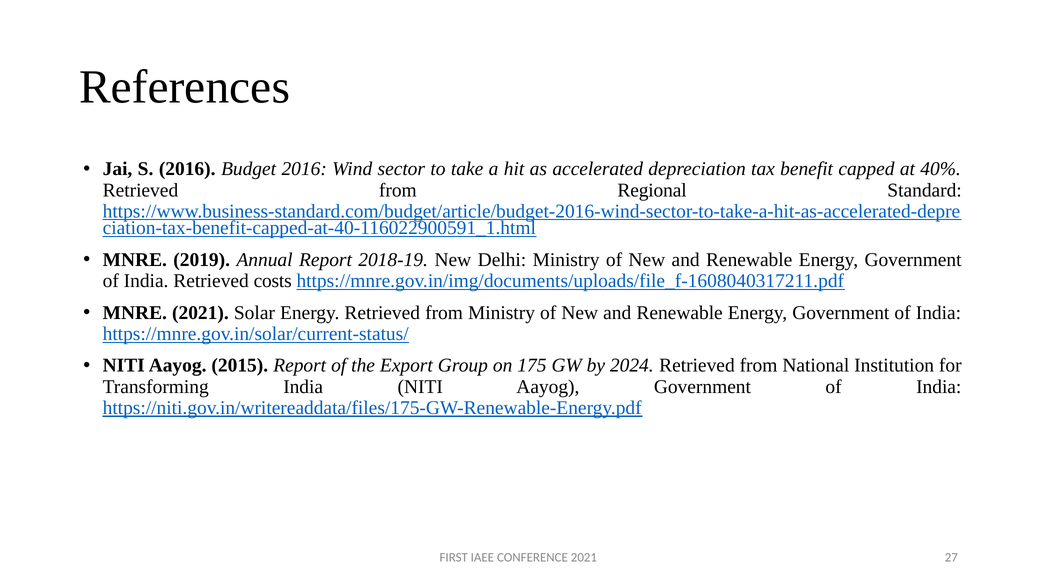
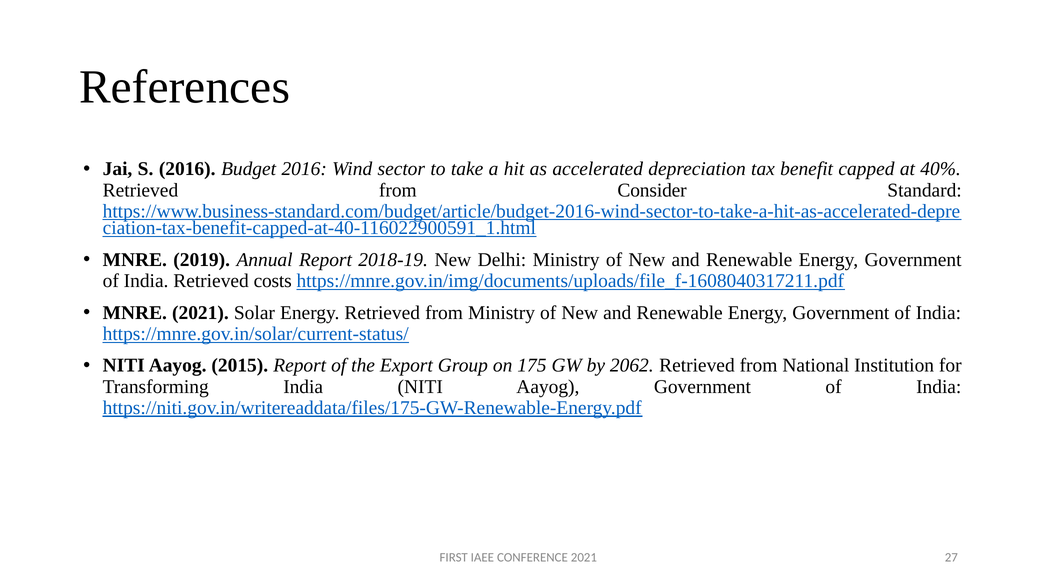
Regional: Regional -> Consider
2024: 2024 -> 2062
